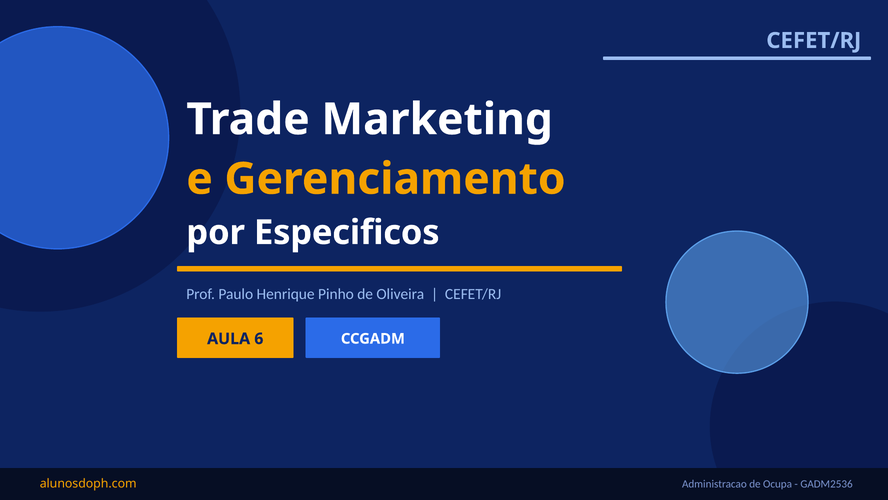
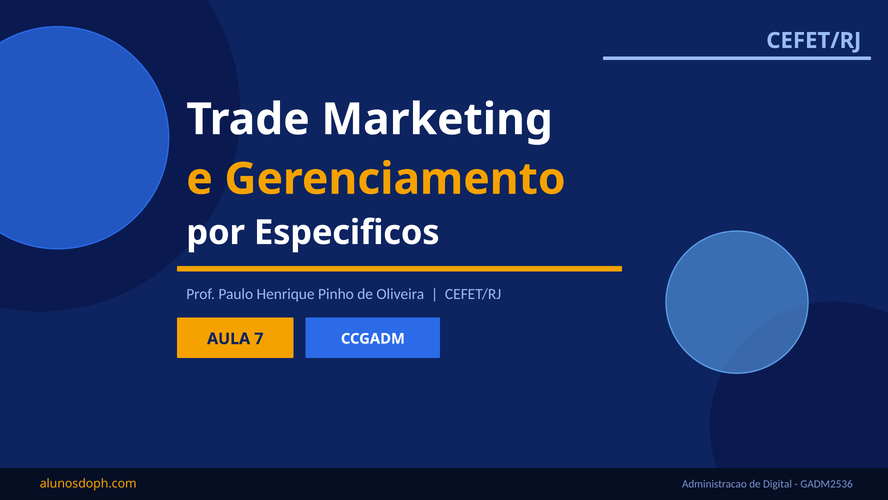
6: 6 -> 7
Ocupa: Ocupa -> Digital
